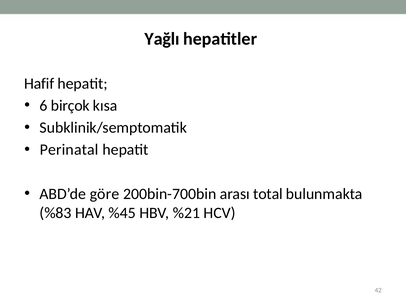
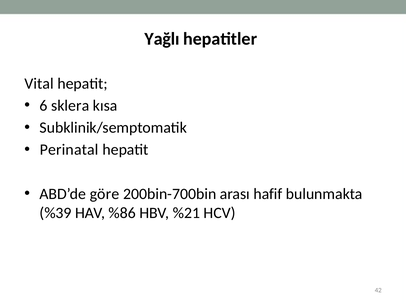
Hafif: Hafif -> Vital
birçok: birçok -> sklera
total: total -> hafif
%83: %83 -> %39
%45: %45 -> %86
